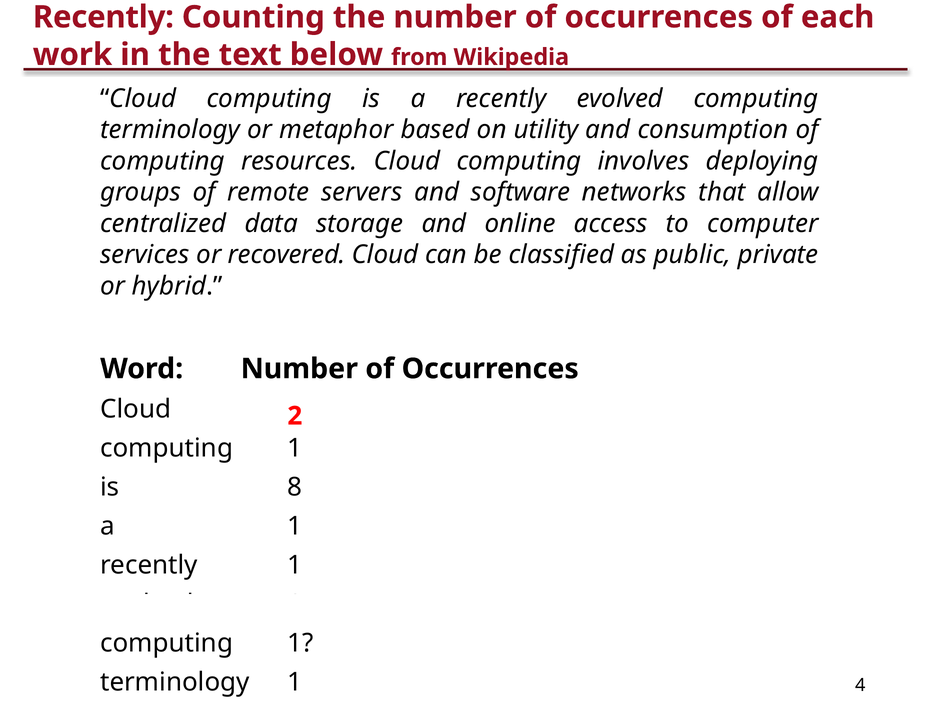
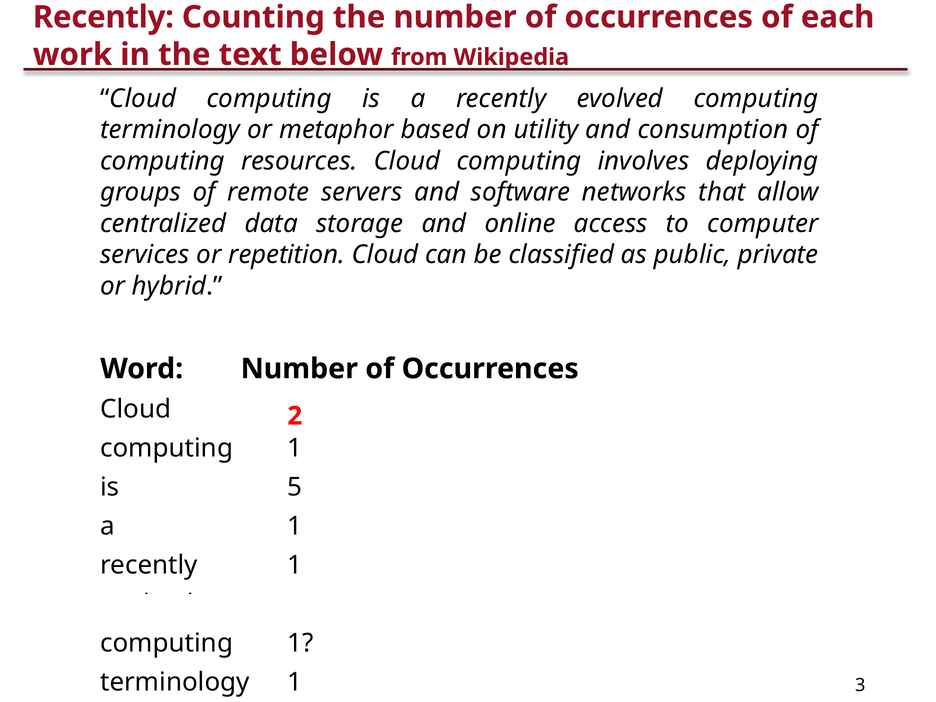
recovered: recovered -> repetition
8: 8 -> 5
4: 4 -> 3
